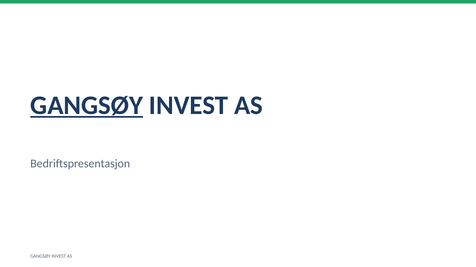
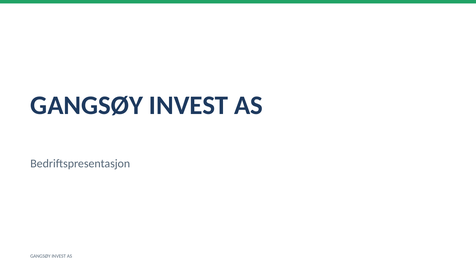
GANGSØY at (87, 106) underline: present -> none
